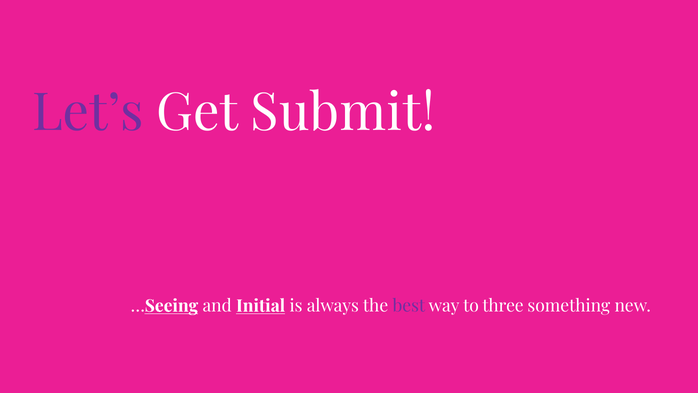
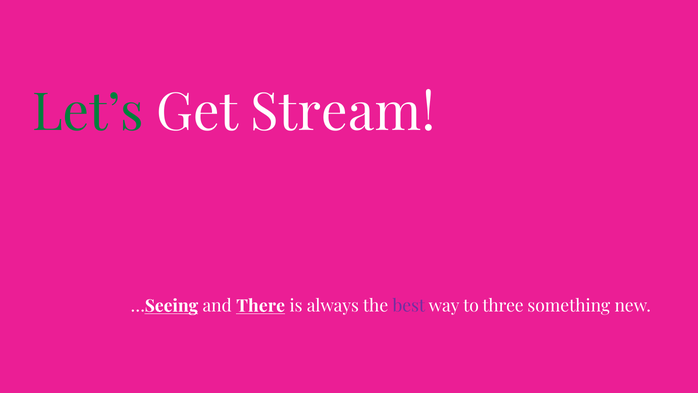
Let’s colour: purple -> green
Submit: Submit -> Stream
Initial: Initial -> There
